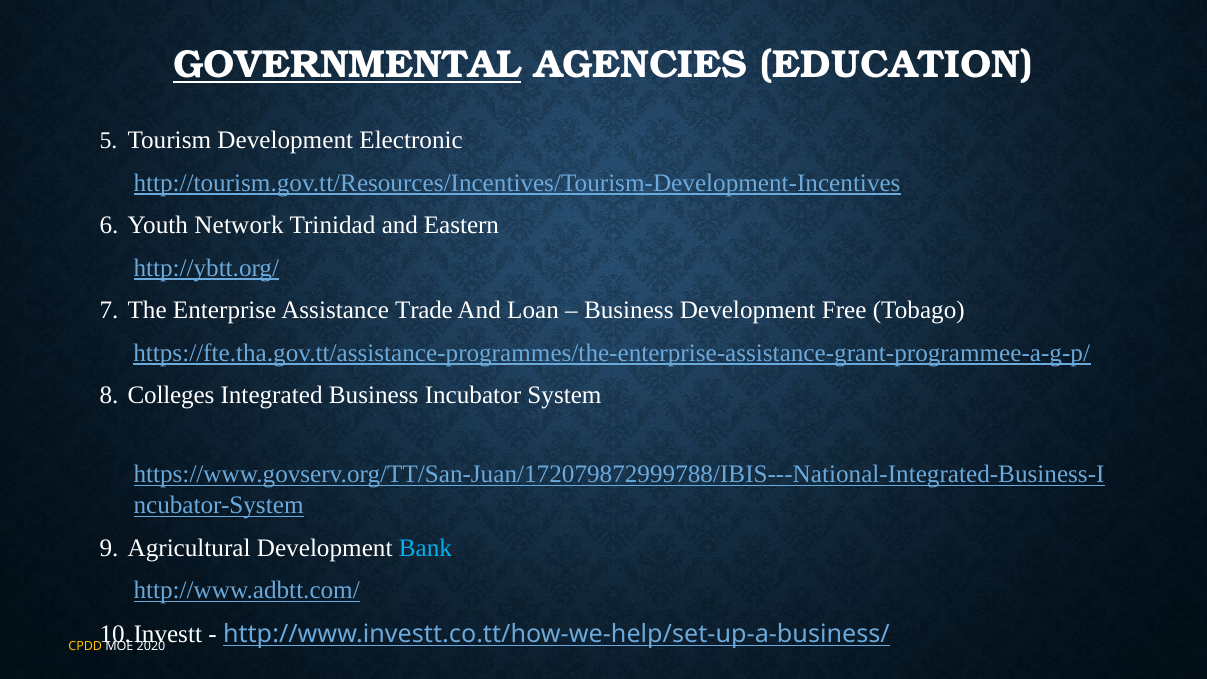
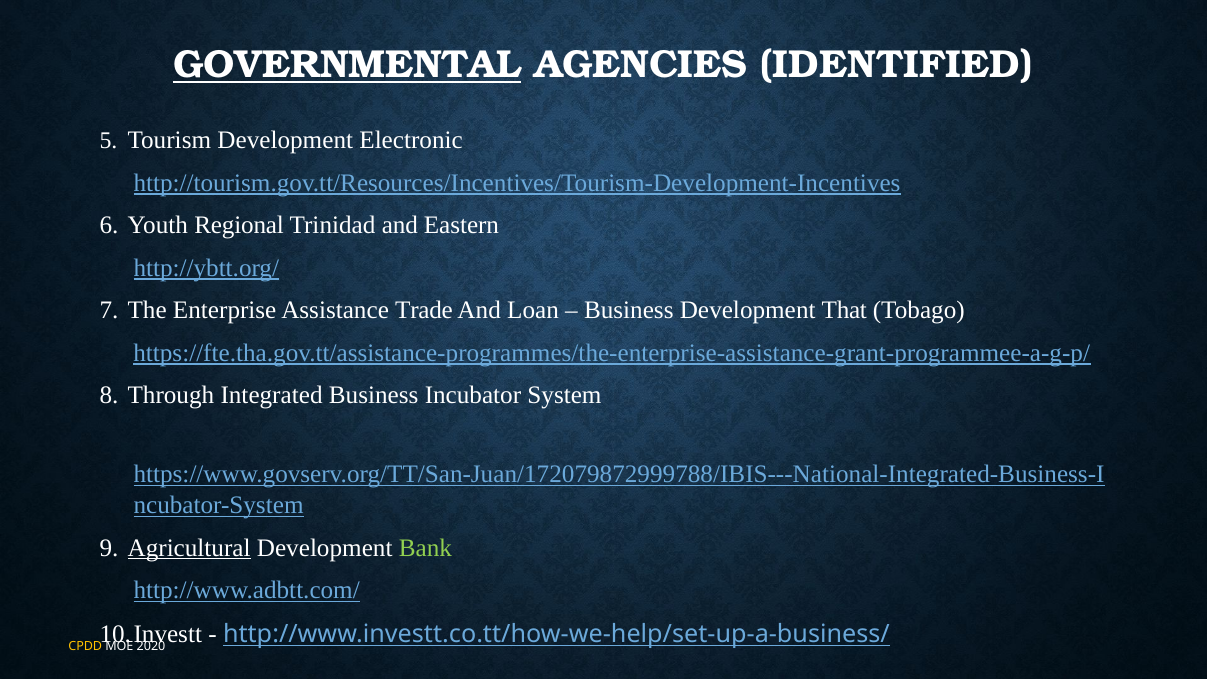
EDUCATION: EDUCATION -> IDENTIFIED
Network: Network -> Regional
Free: Free -> That
Colleges: Colleges -> Through
Agricultural underline: none -> present
Bank colour: light blue -> light green
